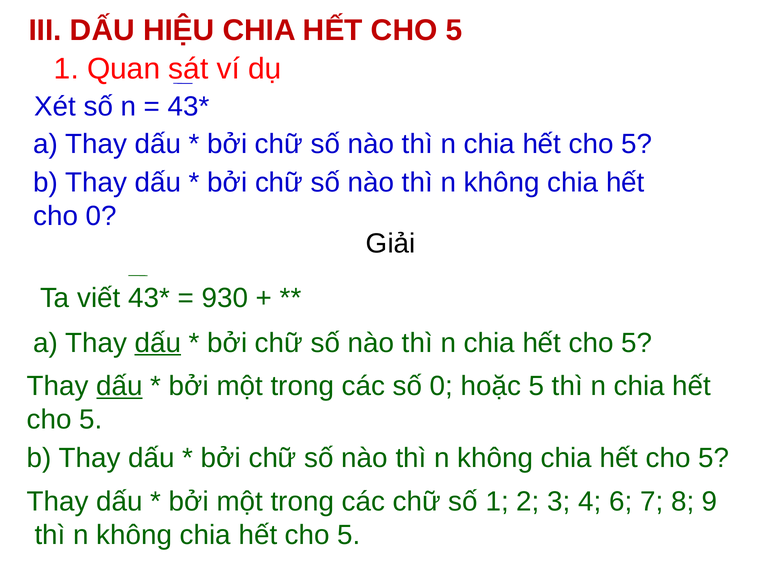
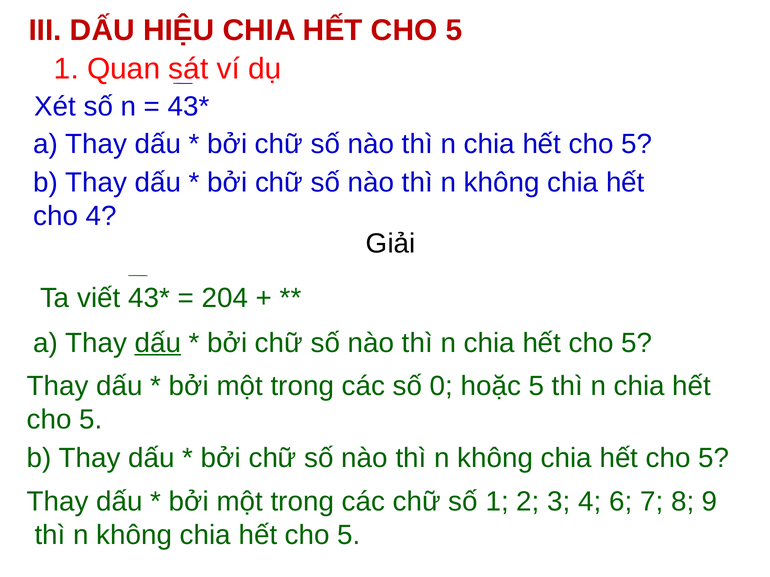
cho 0: 0 -> 4
930: 930 -> 204
dấu at (119, 387) underline: present -> none
